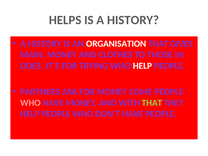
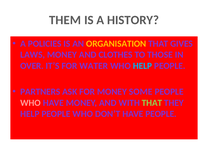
HELPS: HELPS -> THEM
HISTORY at (45, 44): HISTORY -> POLICIES
ORGANISATION colour: white -> yellow
MAIN: MAIN -> LAWS
DOES: DOES -> OVER
TRYING: TRYING -> WATER
HELP at (142, 66) colour: white -> light blue
